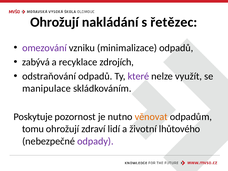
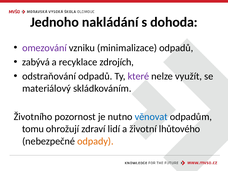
Ohrožují at (55, 22): Ohrožují -> Jednoho
řetězec: řetězec -> dohoda
manipulace: manipulace -> materiálový
Poskytuje: Poskytuje -> Životního
věnovat colour: orange -> blue
odpady colour: purple -> orange
